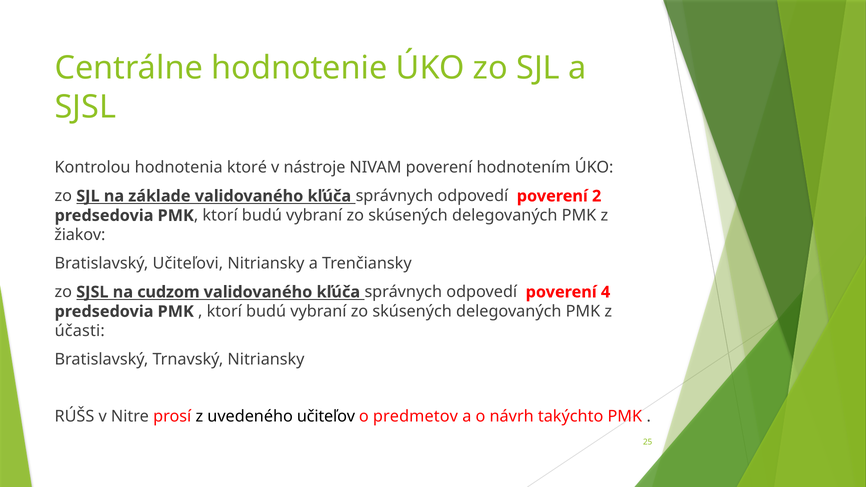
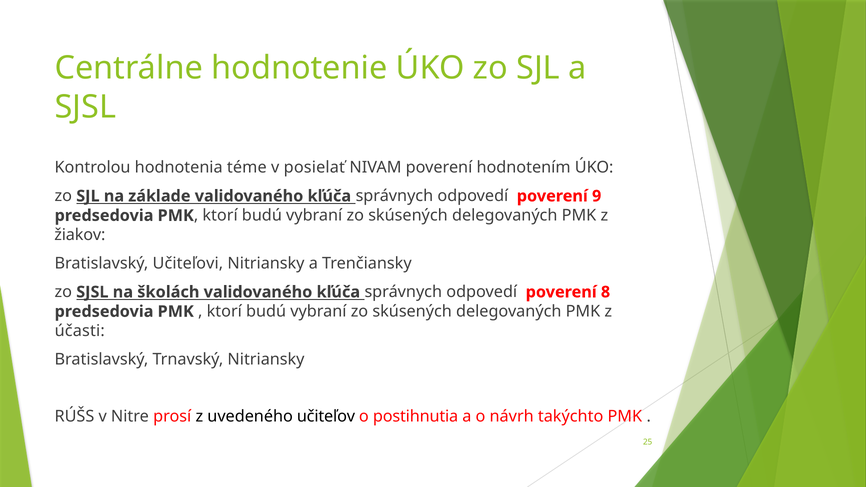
ktoré: ktoré -> téme
nástroje: nástroje -> posielať
2: 2 -> 9
cudzom: cudzom -> školách
4: 4 -> 8
predmetov: predmetov -> postihnutia
